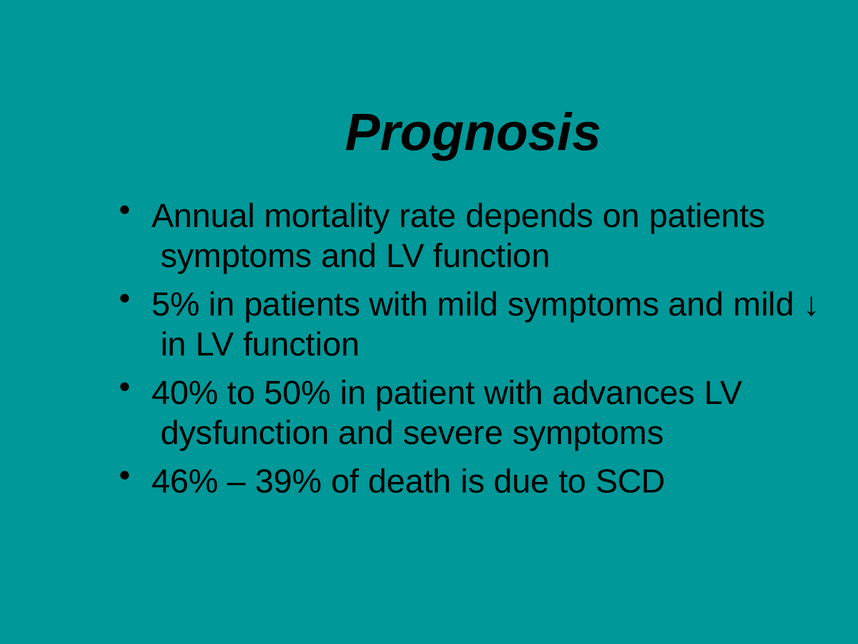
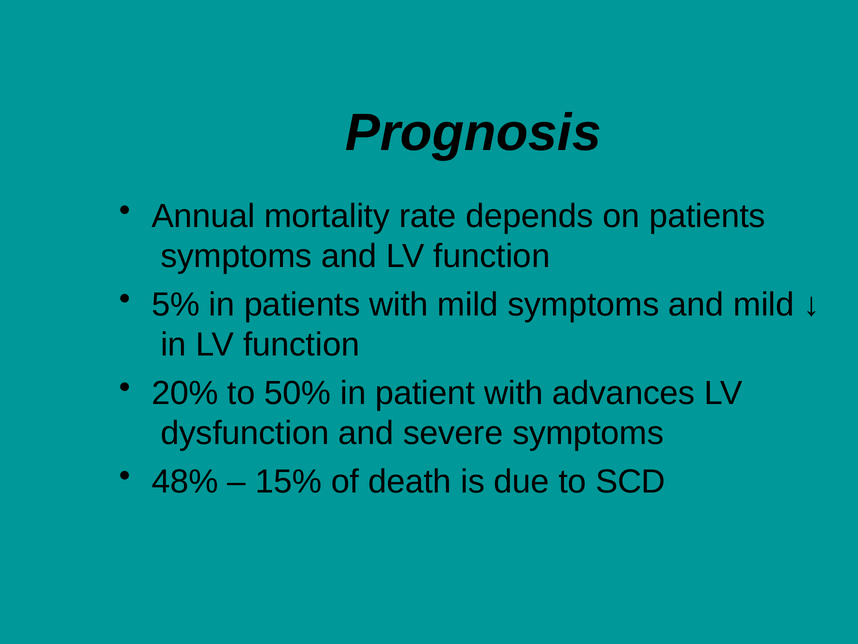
40%: 40% -> 20%
46%: 46% -> 48%
39%: 39% -> 15%
